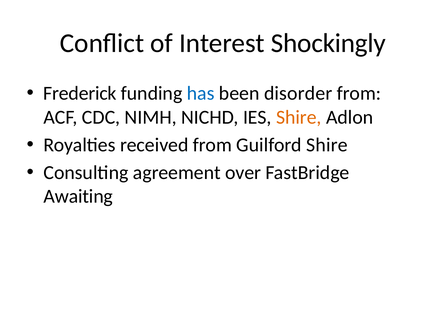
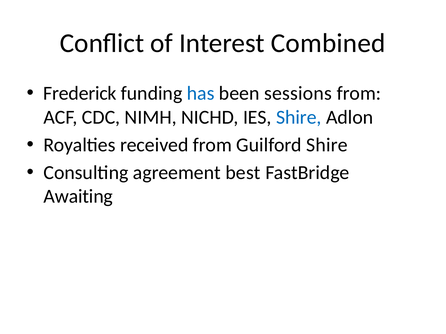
Shockingly: Shockingly -> Combined
disorder: disorder -> sessions
Shire at (299, 117) colour: orange -> blue
over: over -> best
